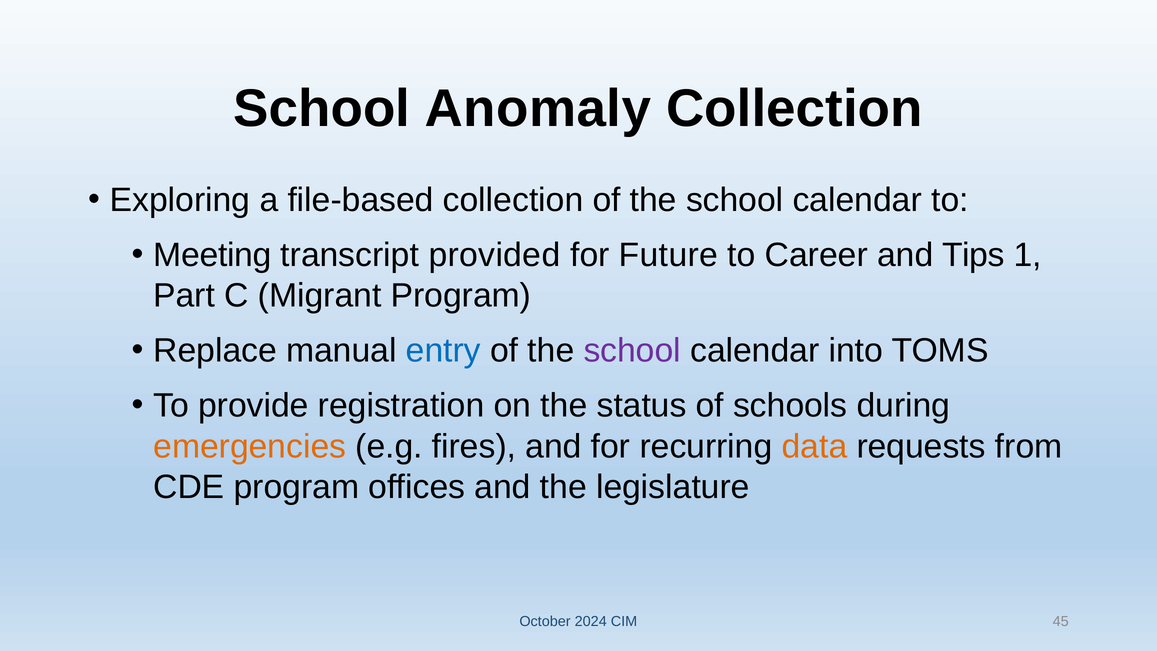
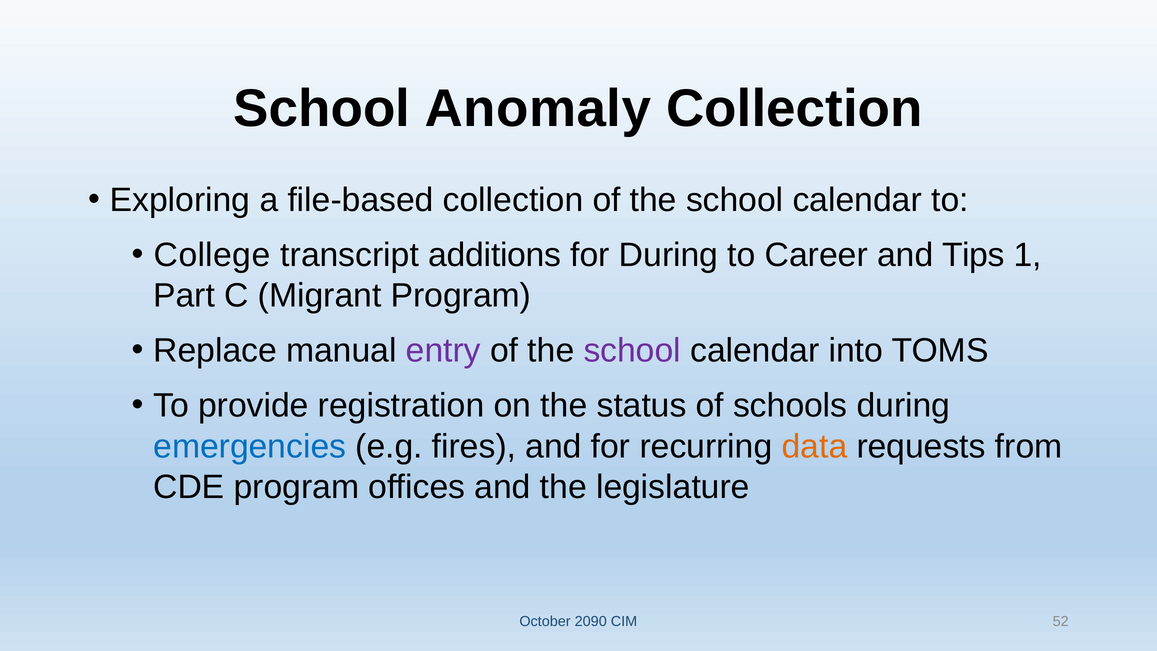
Meeting: Meeting -> College
provided: provided -> additions
for Future: Future -> During
entry colour: blue -> purple
emergencies colour: orange -> blue
2024: 2024 -> 2090
45: 45 -> 52
